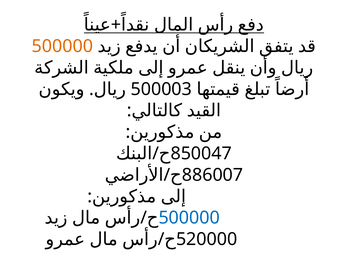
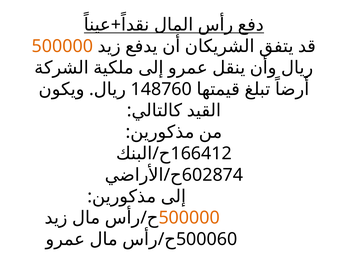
500003: 500003 -> 148760
850047: 850047 -> 166412
886007: 886007 -> 602874
500000 at (189, 218) colour: blue -> orange
520000: 520000 -> 500060
